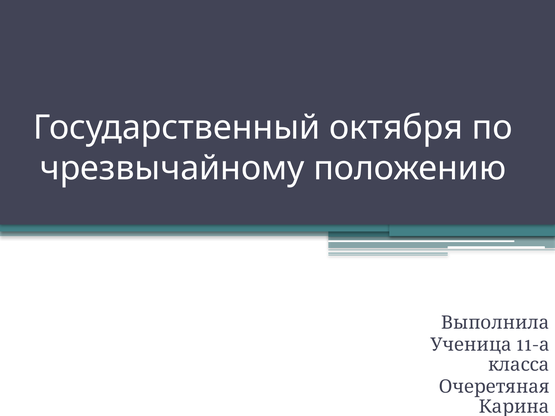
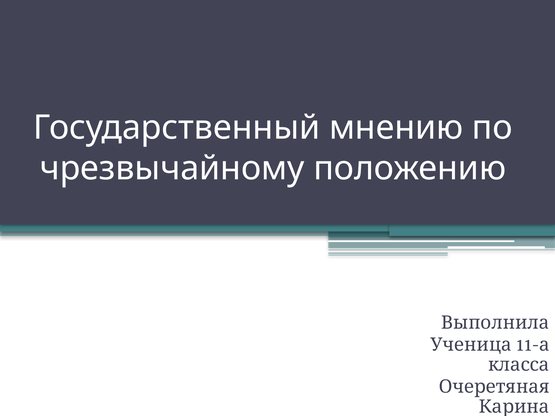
октября: октября -> мнению
